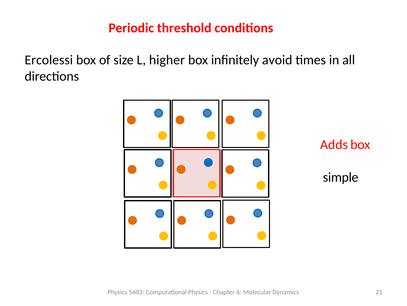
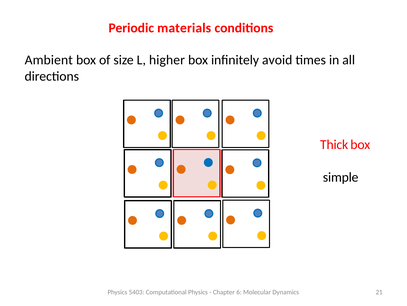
threshold: threshold -> materials
Ercolessi: Ercolessi -> Ambient
Adds: Adds -> Thick
